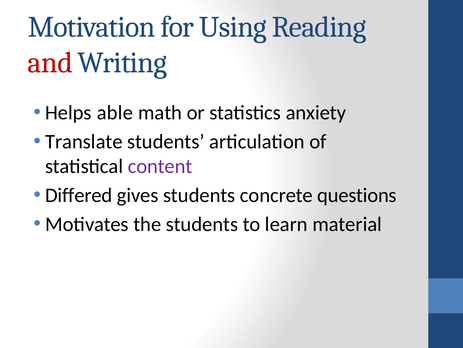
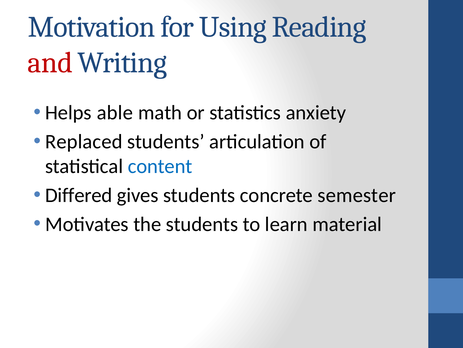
Translate: Translate -> Replaced
content colour: purple -> blue
questions: questions -> semester
